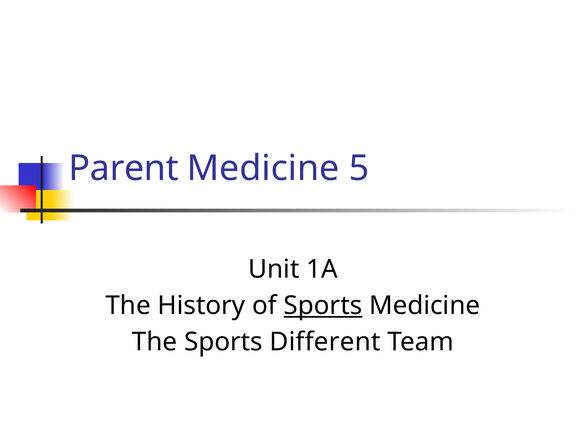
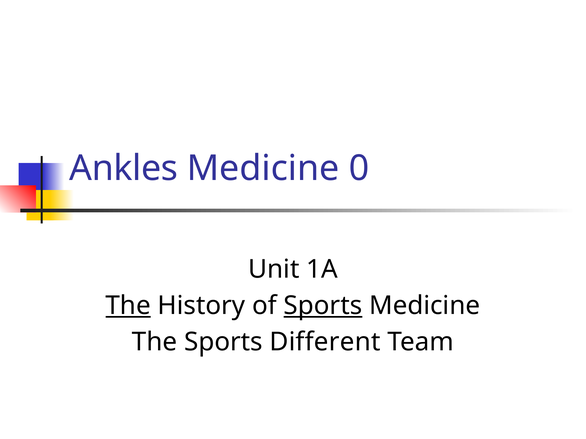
Parent: Parent -> Ankles
5: 5 -> 0
The at (128, 306) underline: none -> present
